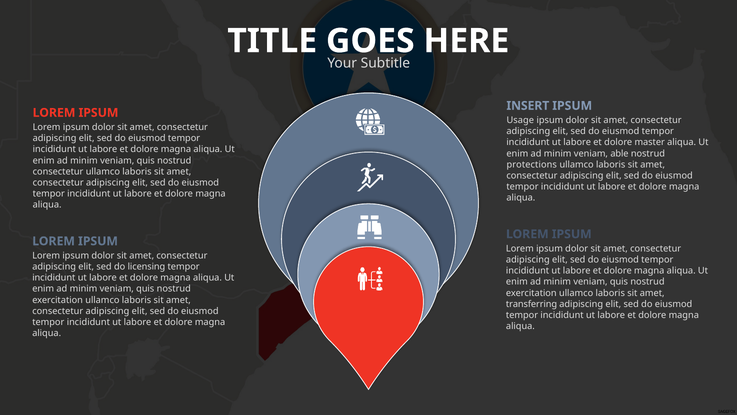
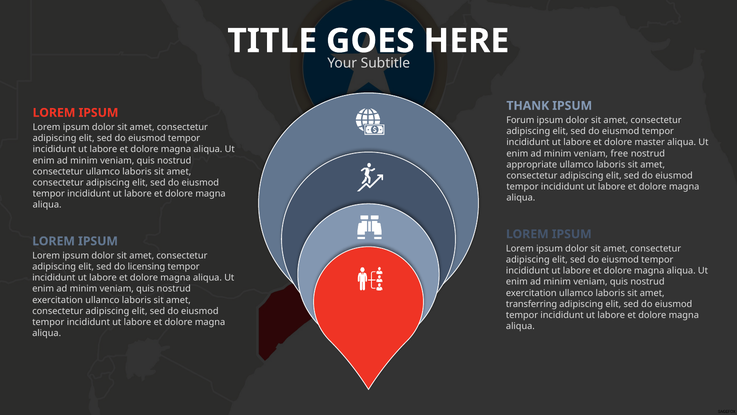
INSERT: INSERT -> THANK
Usage: Usage -> Forum
able: able -> free
protections: protections -> appropriate
